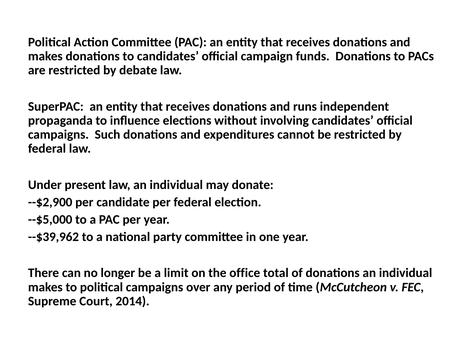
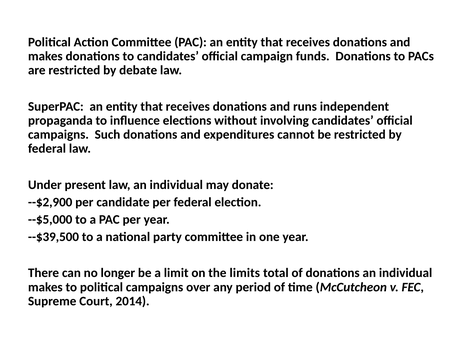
--$39,962: --$39,962 -> --$39,500
office: office -> limits
